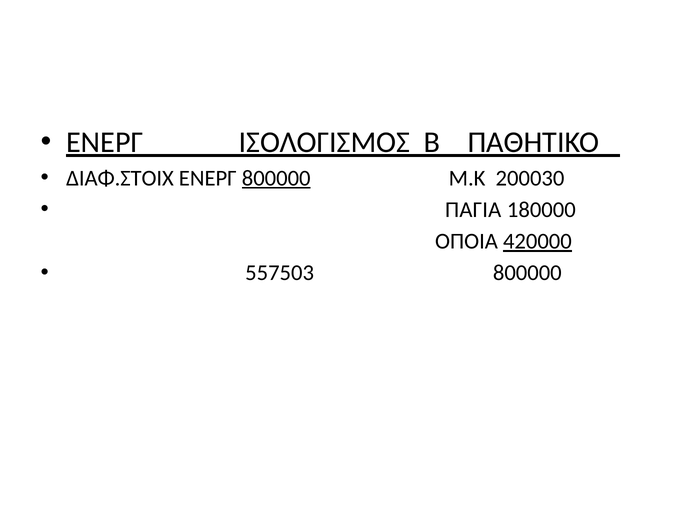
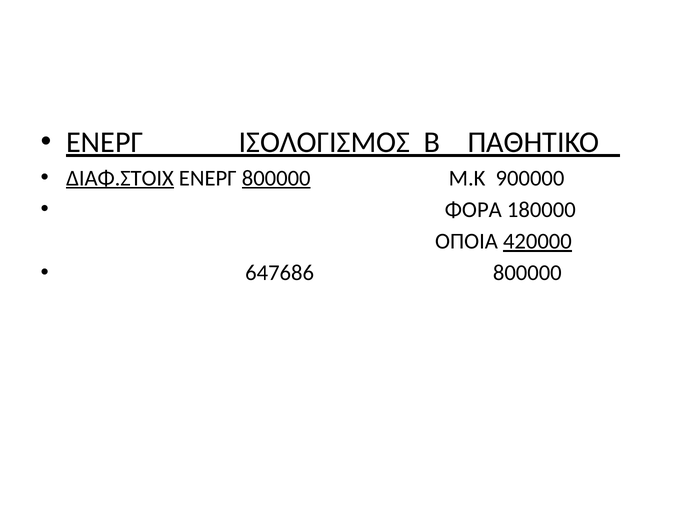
ΔΙΑΦ.ΣΤΟΙΧ underline: none -> present
200030: 200030 -> 900000
ΠΑΓΙΑ: ΠΑΓΙΑ -> ΦΟΡΑ
557503: 557503 -> 647686
